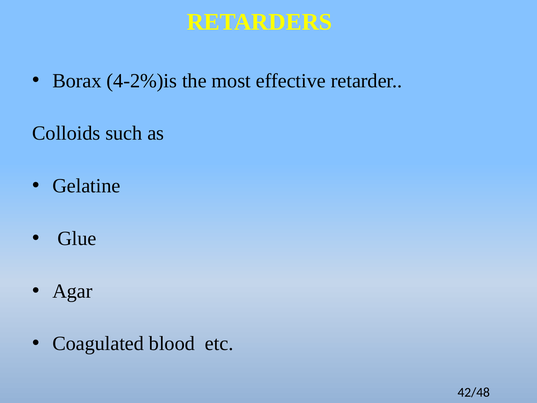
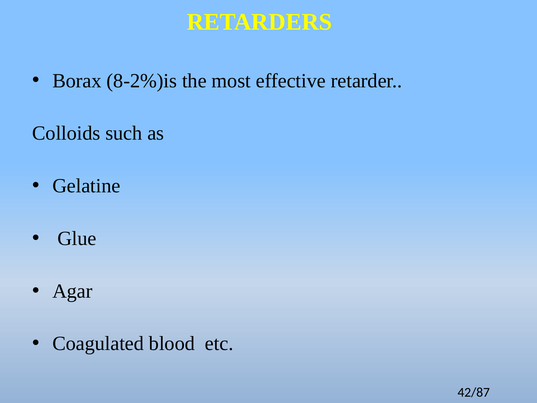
4-2%)is: 4-2%)is -> 8-2%)is
42/48: 42/48 -> 42/87
